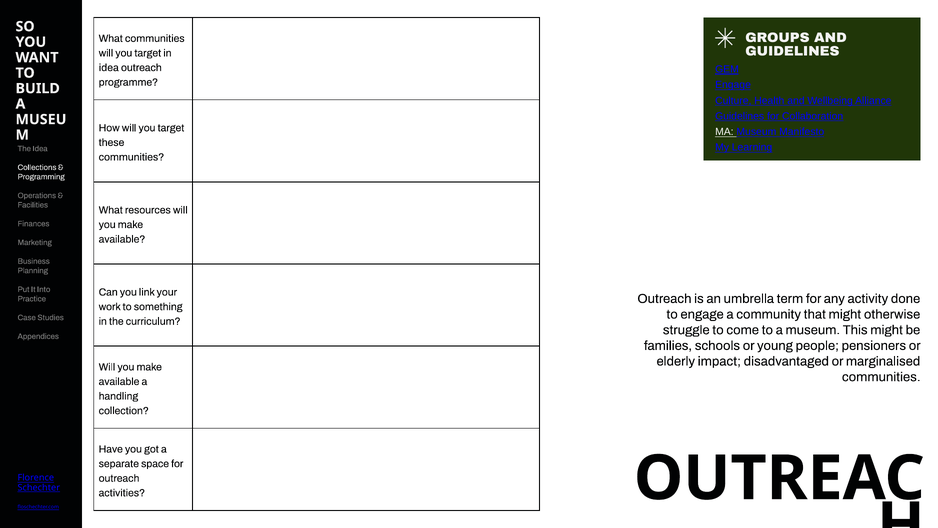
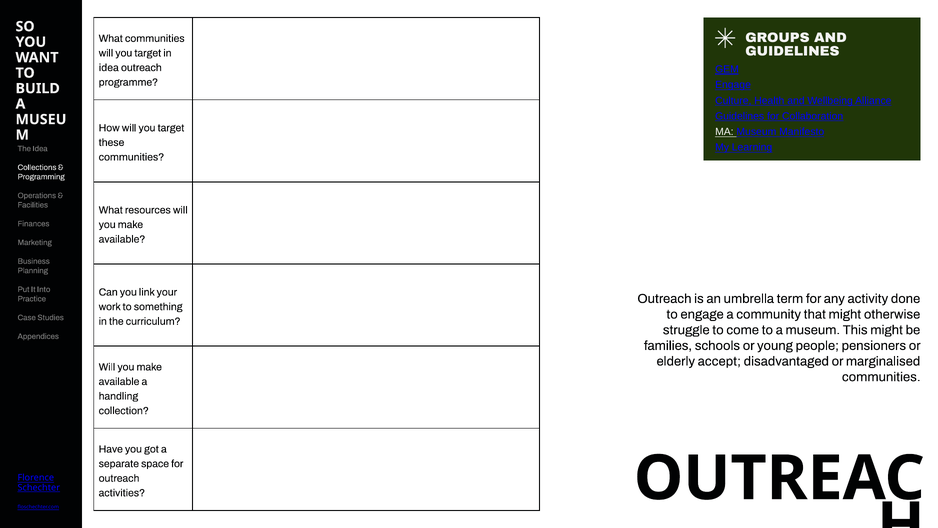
impact: impact -> accept
